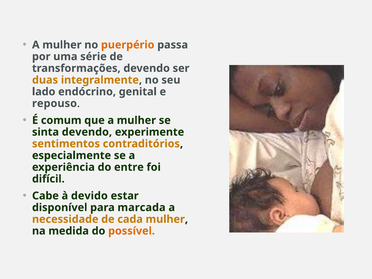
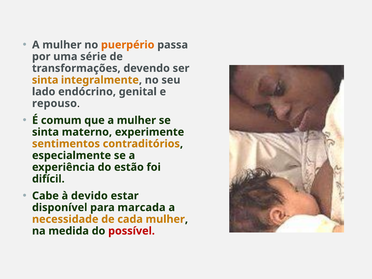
duas at (45, 80): duas -> sinta
sinta devendo: devendo -> materno
entre: entre -> estão
possível colour: orange -> red
